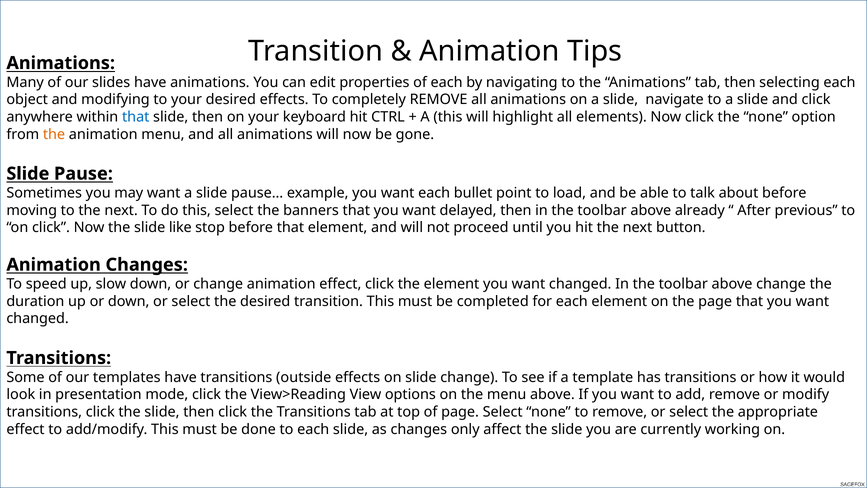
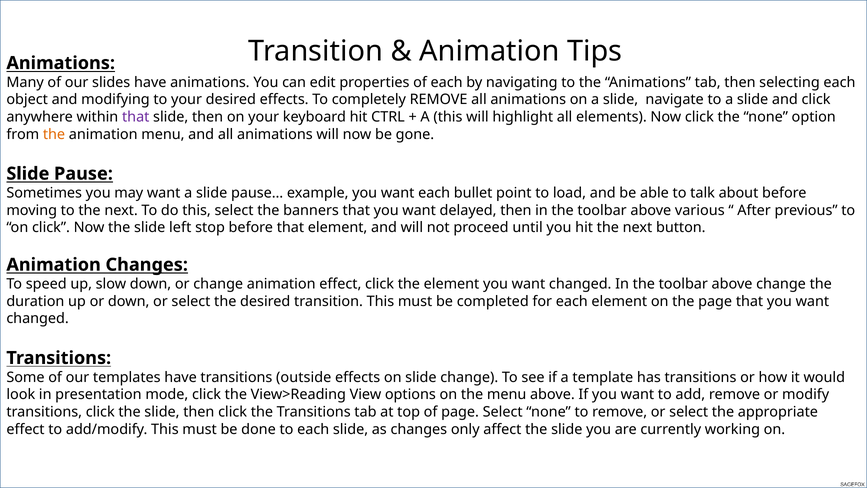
that at (136, 117) colour: blue -> purple
already: already -> various
like: like -> left
